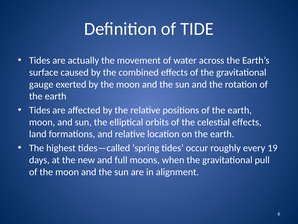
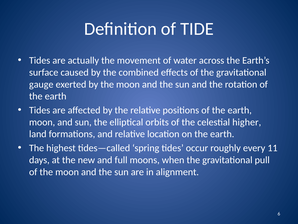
celestial effects: effects -> higher
19: 19 -> 11
